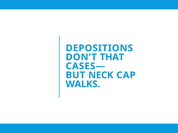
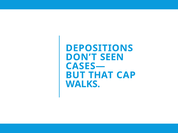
THAT: THAT -> SEEN
NECK: NECK -> THAT
